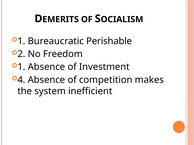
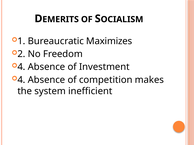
Perishable: Perishable -> Maximizes
1 at (21, 67): 1 -> 4
